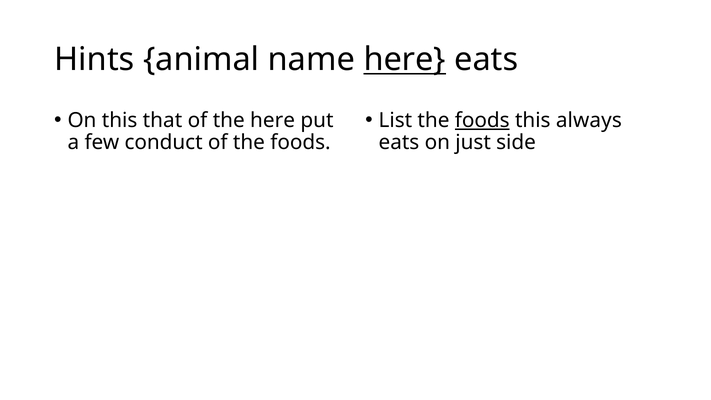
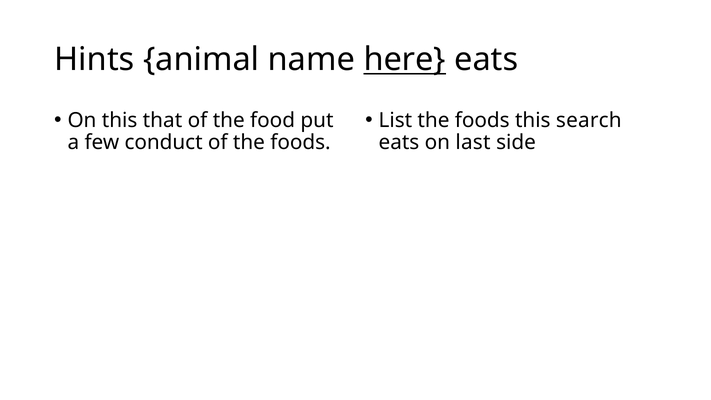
the here: here -> food
foods at (482, 120) underline: present -> none
always: always -> search
just: just -> last
